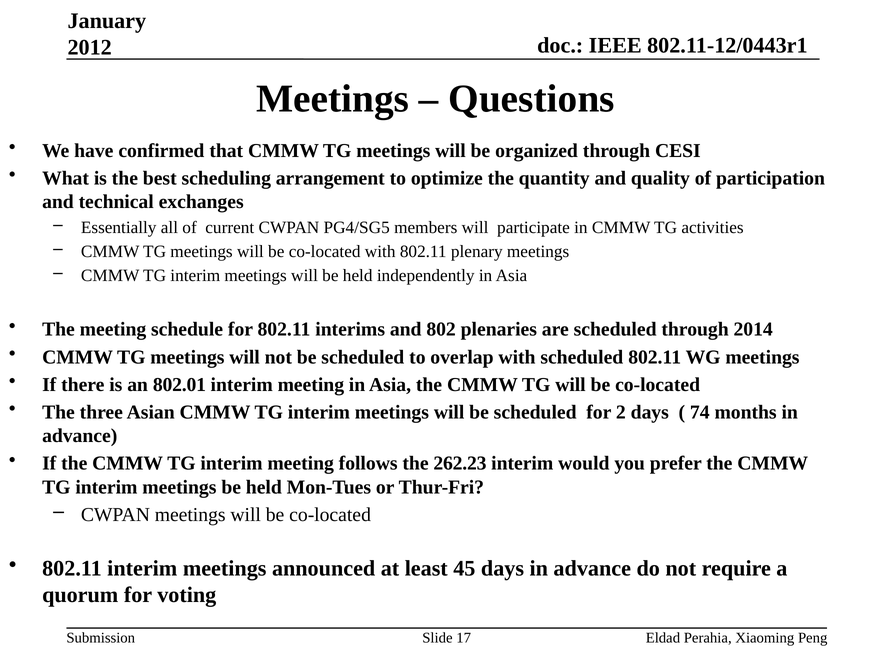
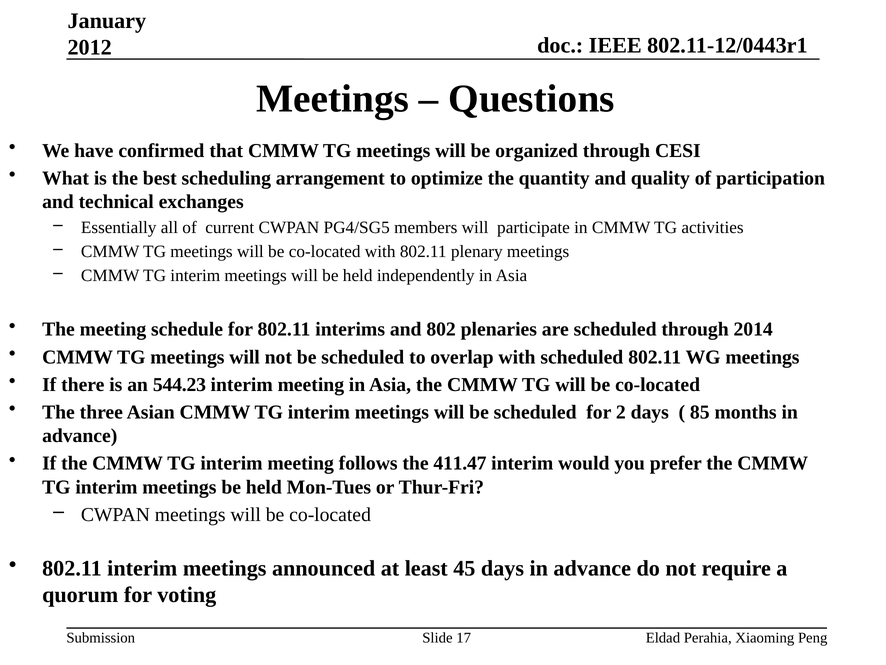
802.01: 802.01 -> 544.23
74: 74 -> 85
262.23: 262.23 -> 411.47
